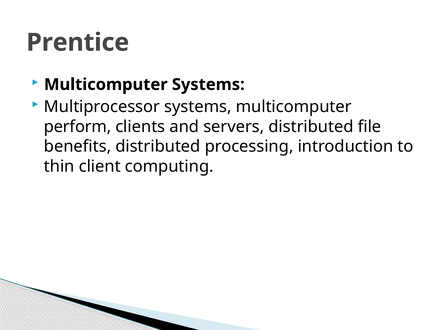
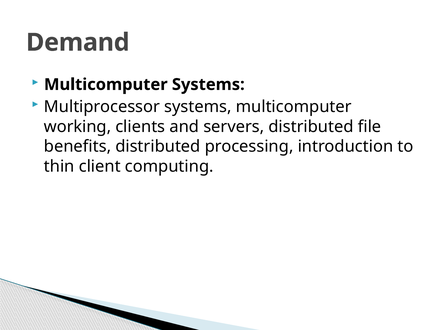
Prentice: Prentice -> Demand
perform: perform -> working
